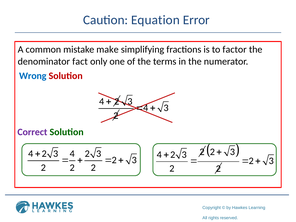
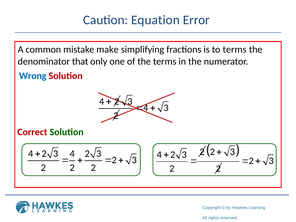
to factor: factor -> terms
fact: fact -> that
Correct colour: purple -> red
